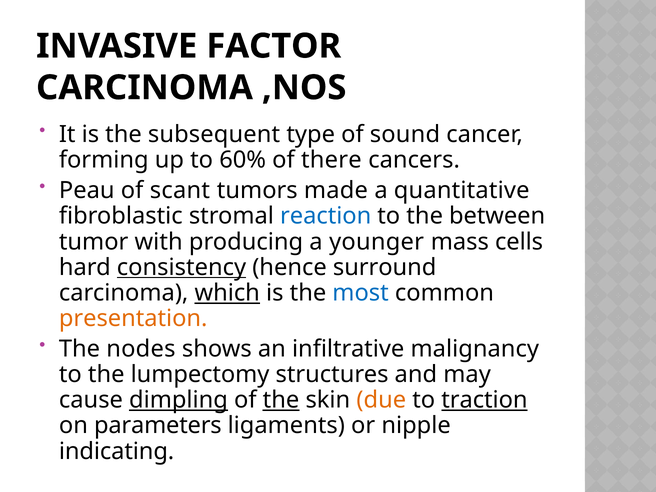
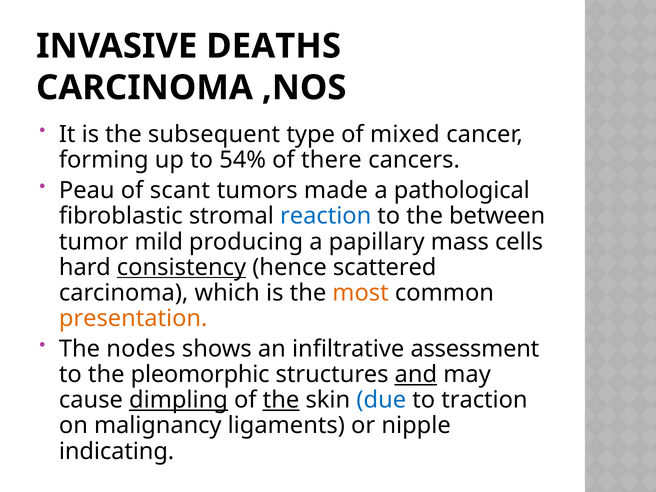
FACTOR: FACTOR -> DEATHS
sound: sound -> mixed
60%: 60% -> 54%
quantitative: quantitative -> pathological
with: with -> mild
younger: younger -> papillary
surround: surround -> scattered
which underline: present -> none
most colour: blue -> orange
malignancy: malignancy -> assessment
lumpectomy: lumpectomy -> pleomorphic
and underline: none -> present
due colour: orange -> blue
traction underline: present -> none
parameters: parameters -> malignancy
